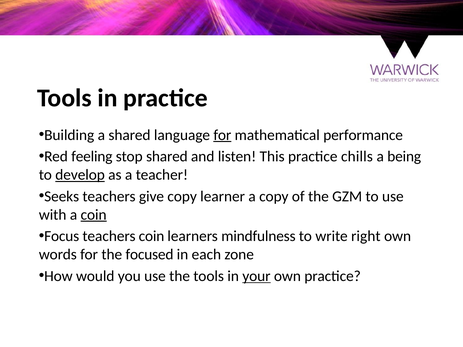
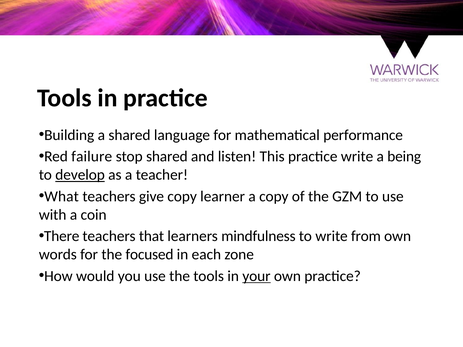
for at (222, 135) underline: present -> none
feeling: feeling -> failure
practice chills: chills -> write
Seeks: Seeks -> What
coin at (94, 215) underline: present -> none
Focus: Focus -> There
teachers coin: coin -> that
right: right -> from
